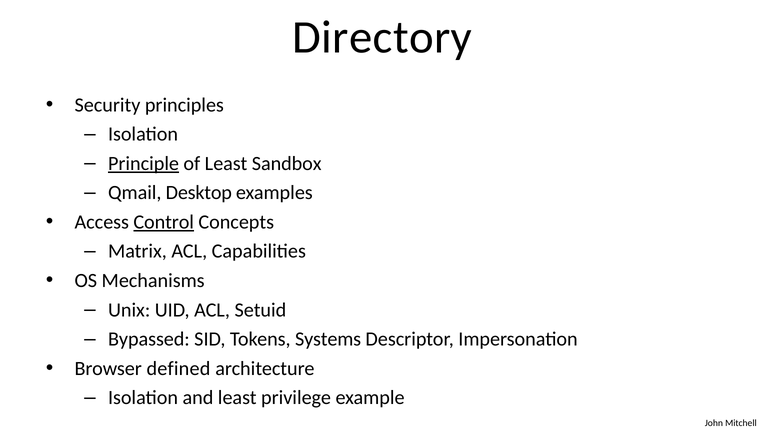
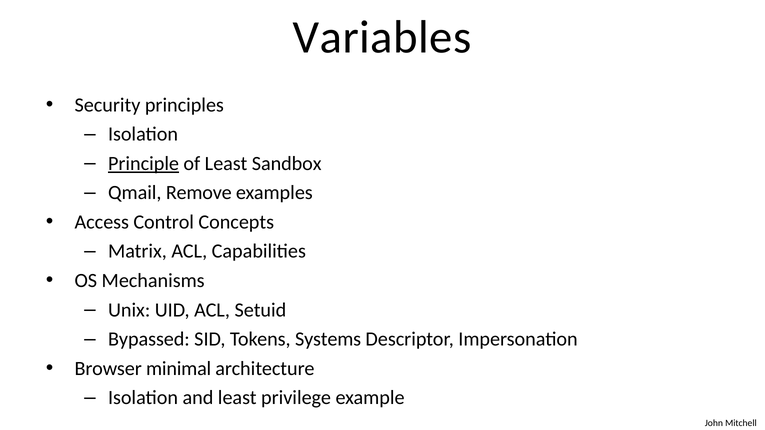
Directory: Directory -> Variables
Desktop: Desktop -> Remove
Control underline: present -> none
defined: defined -> minimal
